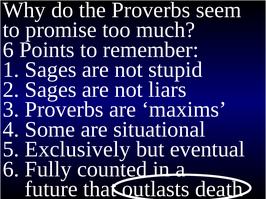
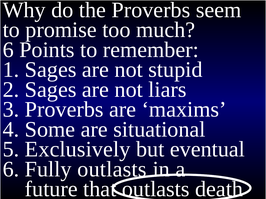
Fully counted: counted -> outlasts
